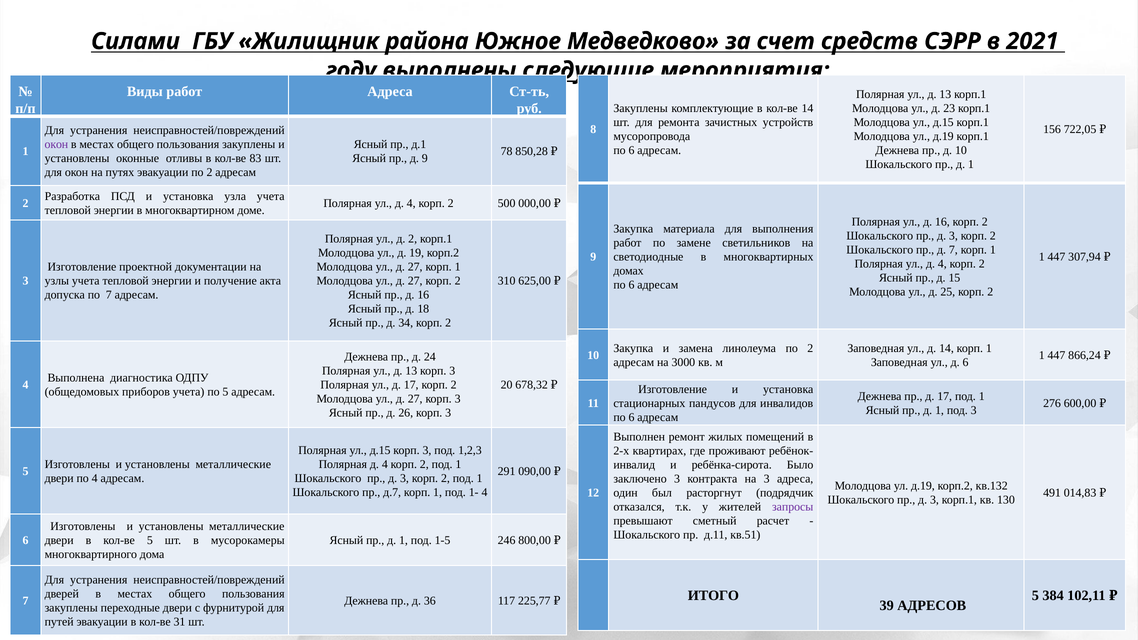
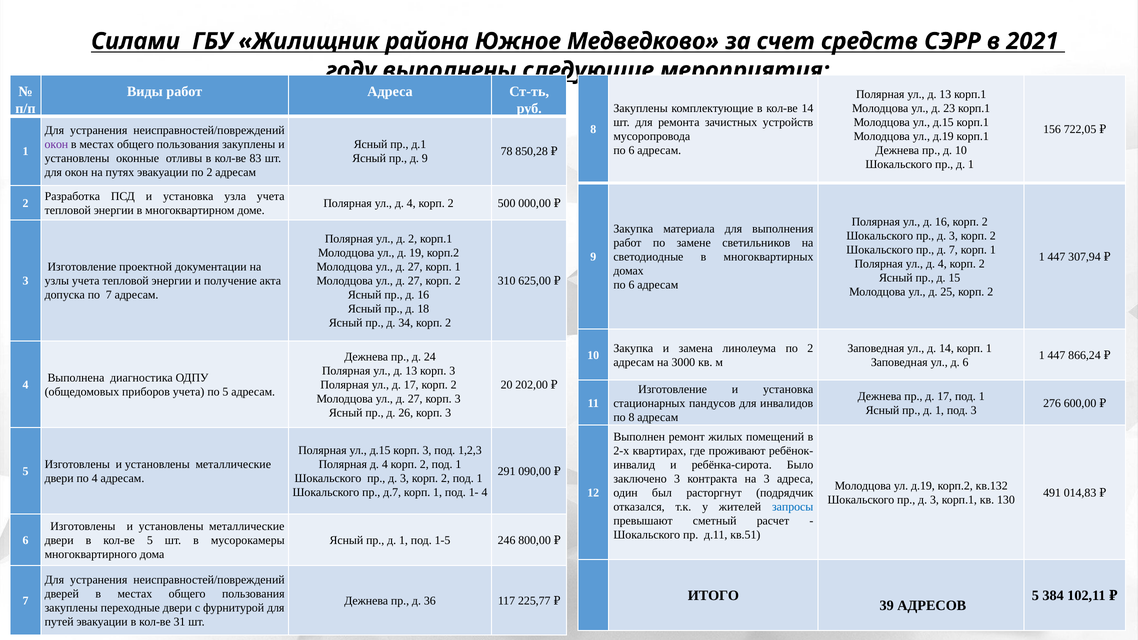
678,32: 678,32 -> 202,00
6 at (632, 417): 6 -> 8
запросы colour: purple -> blue
